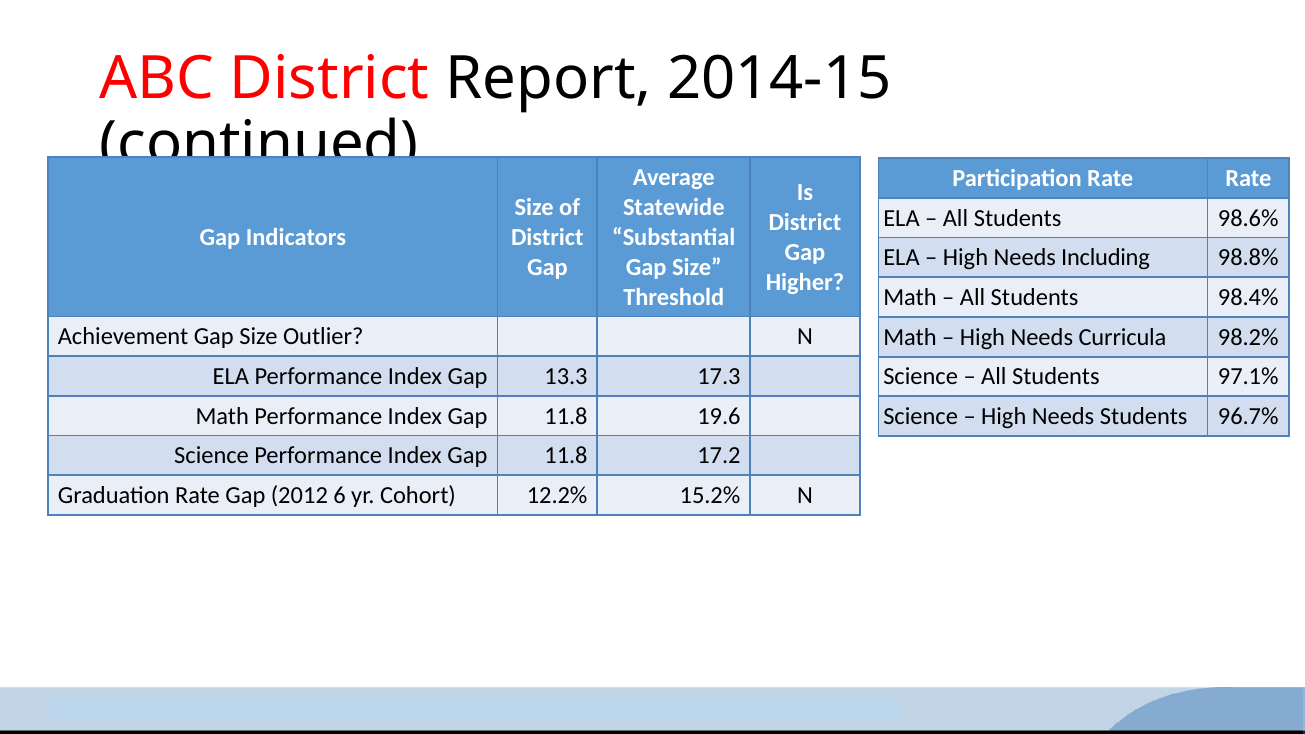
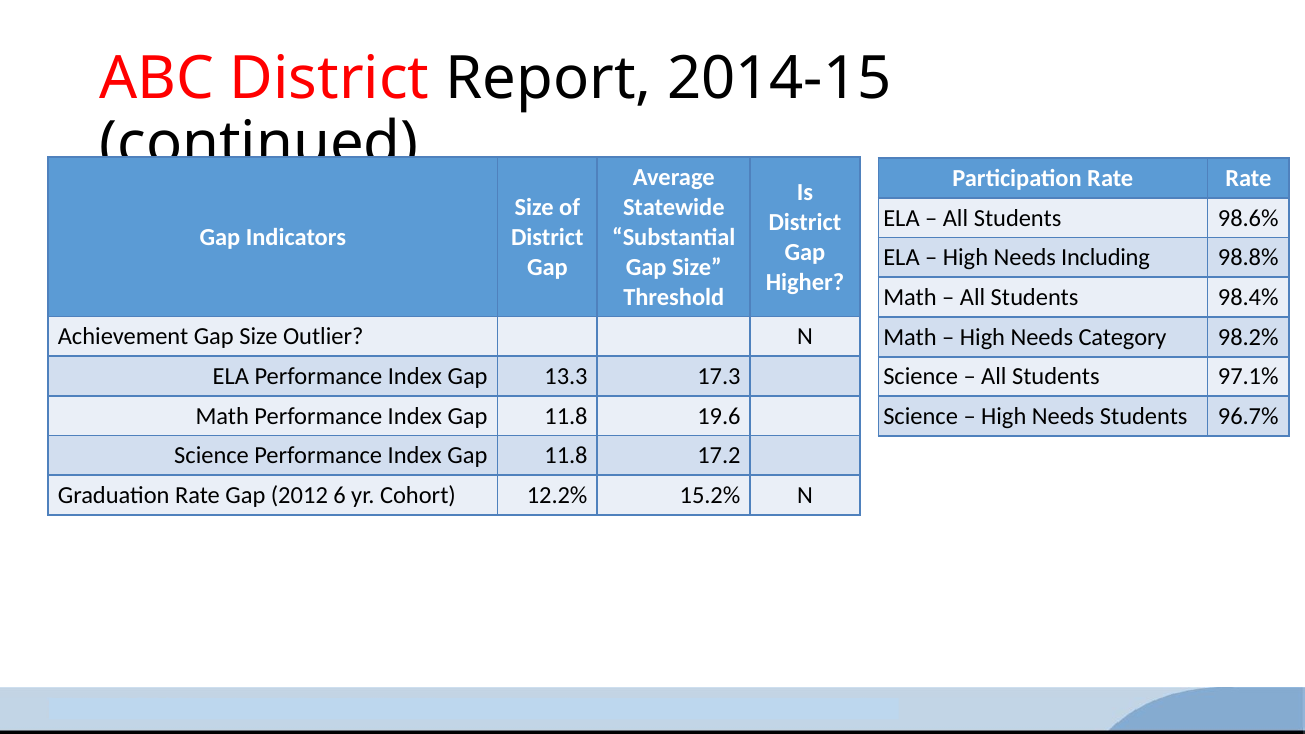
Curricula: Curricula -> Category
